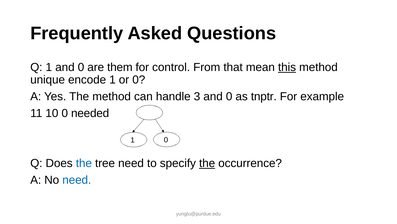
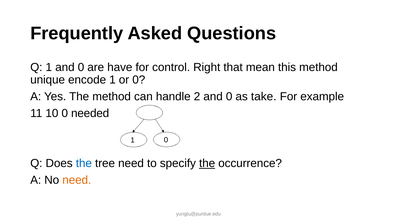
them: them -> have
From: From -> Right
this underline: present -> none
3: 3 -> 2
tnptr: tnptr -> take
need at (77, 180) colour: blue -> orange
